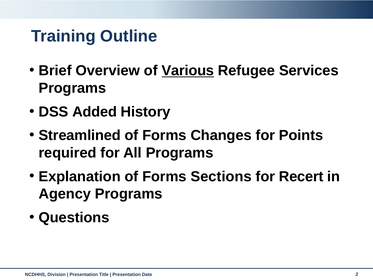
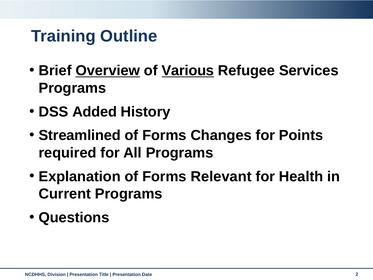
Overview underline: none -> present
Sections: Sections -> Relevant
Recert: Recert -> Health
Agency: Agency -> Current
